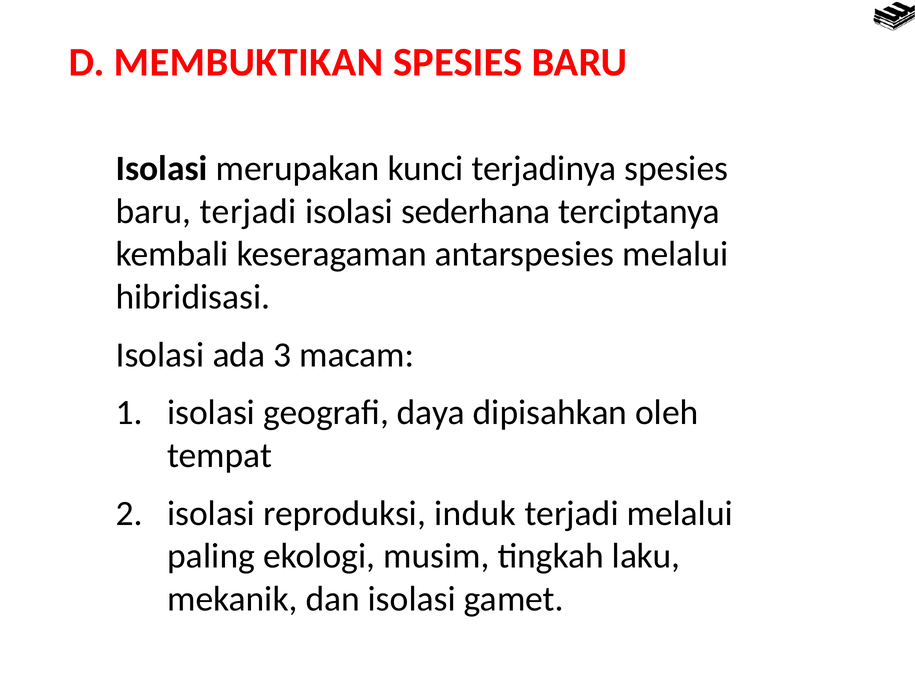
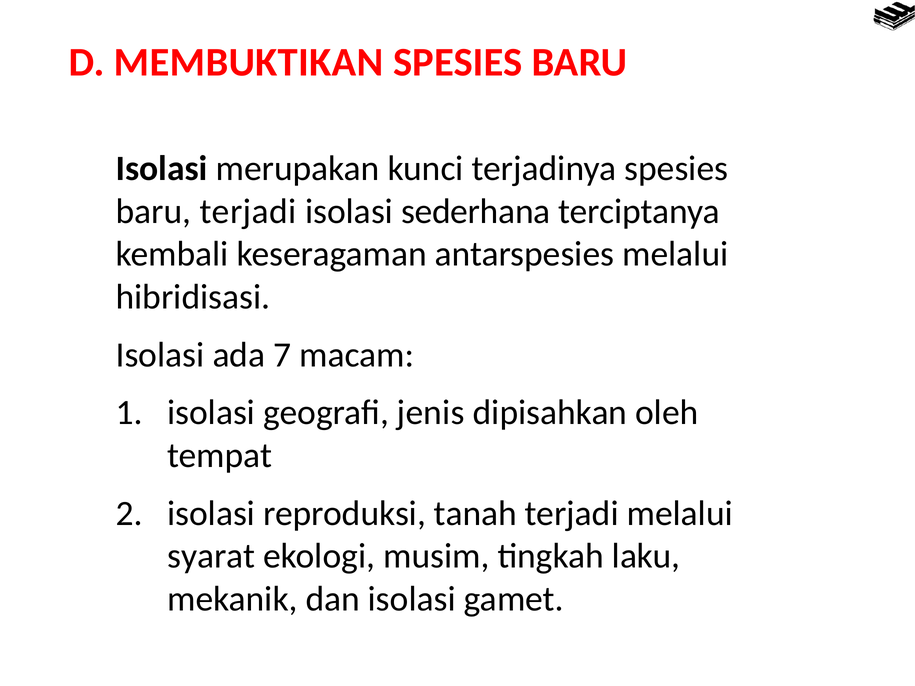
3: 3 -> 7
daya: daya -> jenis
induk: induk -> tanah
paling: paling -> syarat
